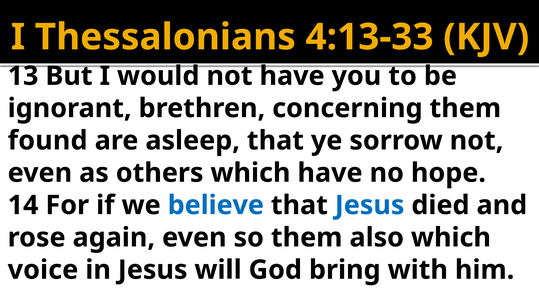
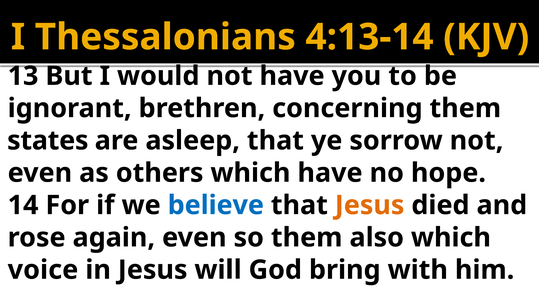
4:13-33: 4:13-33 -> 4:13-14
found: found -> states
Jesus at (370, 205) colour: blue -> orange
